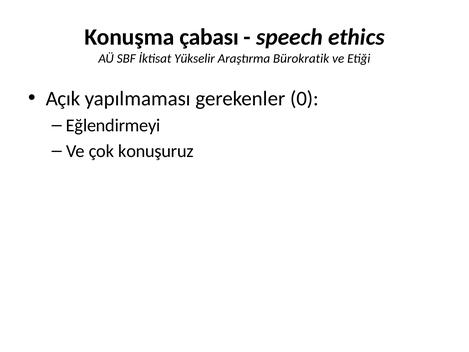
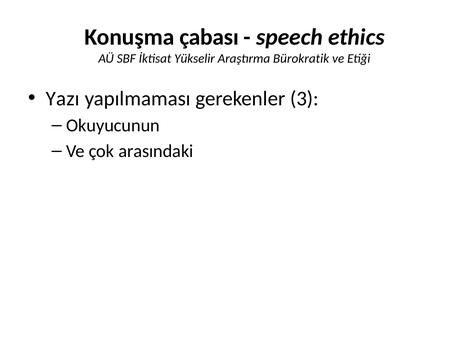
Açık: Açık -> Yazı
0: 0 -> 3
Eğlendirmeyi: Eğlendirmeyi -> Okuyucunun
konuşuruz: konuşuruz -> arasındaki
